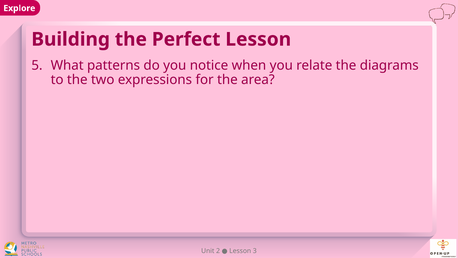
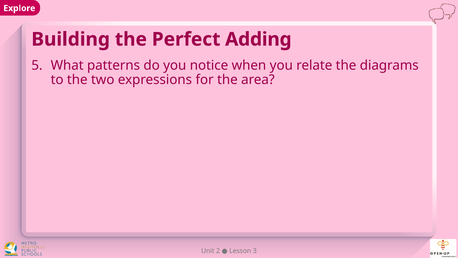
Perfect Lesson: Lesson -> Adding
